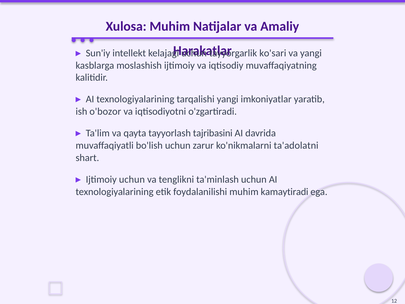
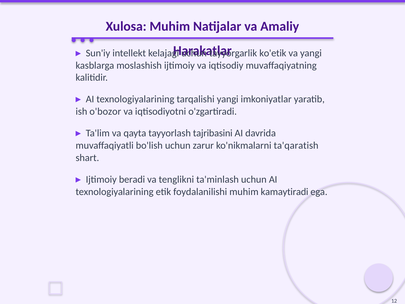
ko'sari: ko'sari -> ko'etik
ta'adolatni: ta'adolatni -> ta'qaratish
Ijtimoiy uchun: uchun -> beradi
